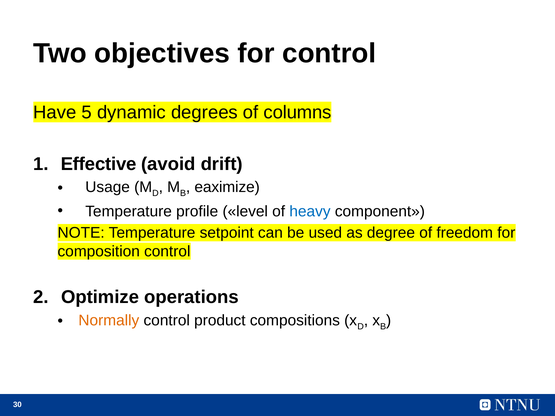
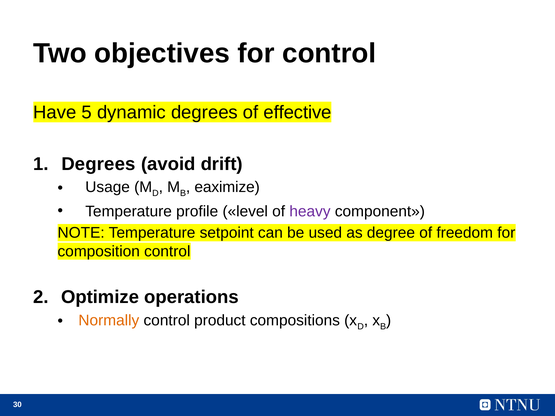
columns: columns -> effective
Effective at (99, 164): Effective -> Degrees
heavy colour: blue -> purple
